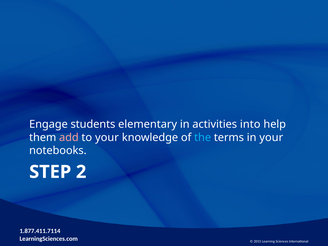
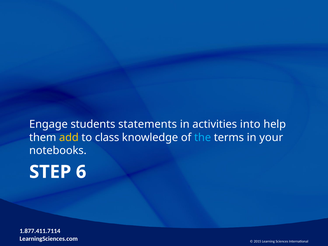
elementary: elementary -> statements
add colour: pink -> yellow
to your: your -> class
2: 2 -> 6
